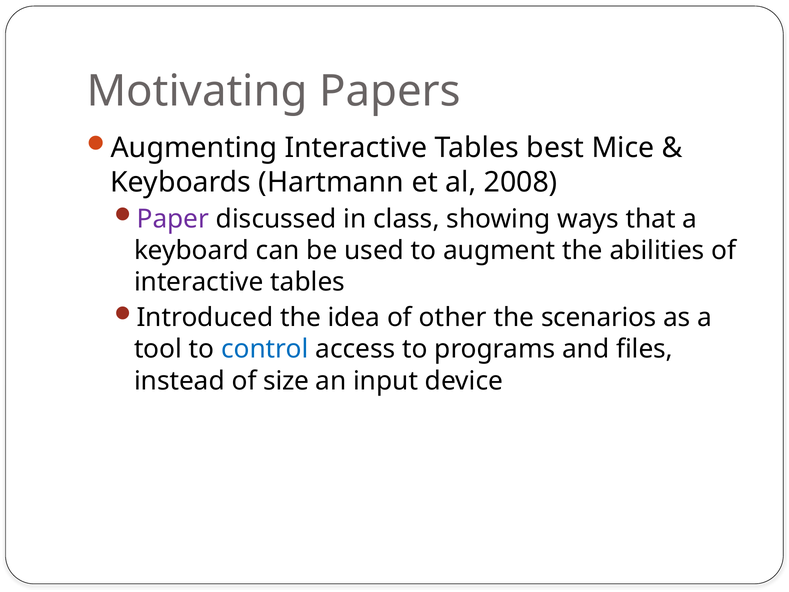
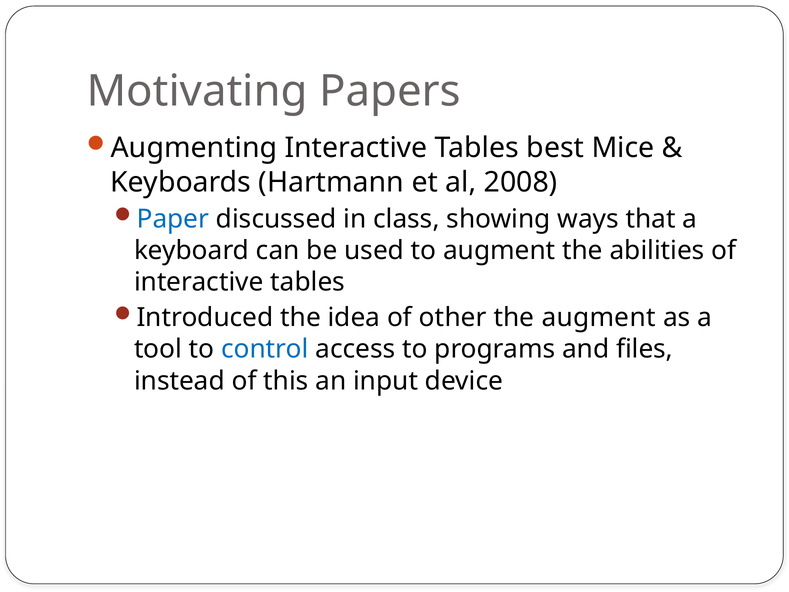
Paper colour: purple -> blue
the scenarios: scenarios -> augment
size: size -> this
